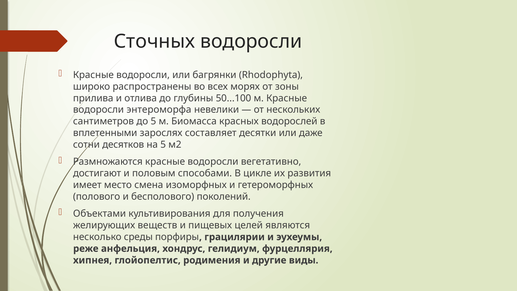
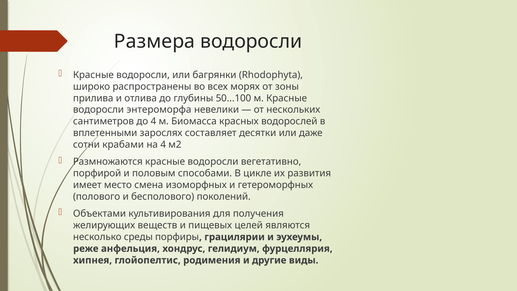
Сточных: Сточных -> Размера
до 5: 5 -> 4
десятков: десятков -> крабами
на 5: 5 -> 4
достигают: достигают -> порфирой
